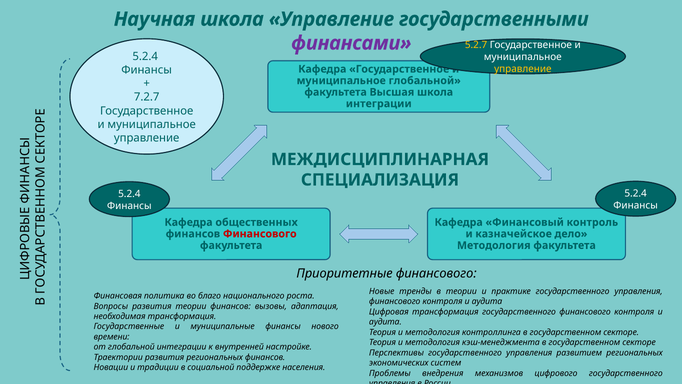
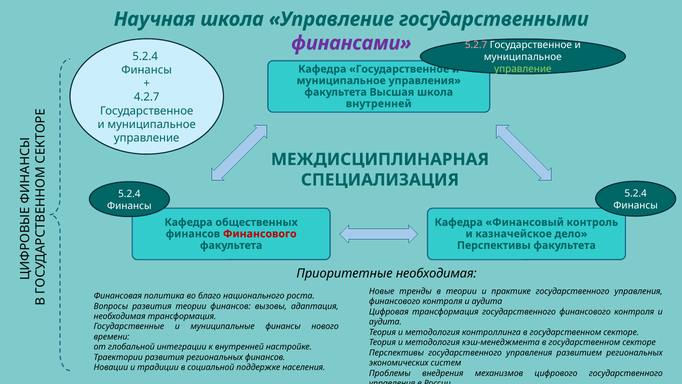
5.2.7 colour: yellow -> pink
управление at (523, 69) colour: yellow -> light green
муниципальное глобальной: глобальной -> управления
7.2.7: 7.2.7 -> 4.2.7
интеграции at (379, 104): интеграции -> внутренней
Методология at (494, 245): Методология -> Перспективы
Приоритетные финансового: финансового -> необходимая
